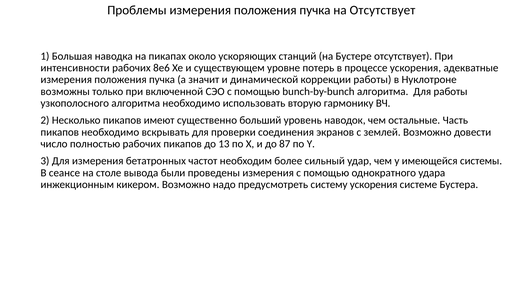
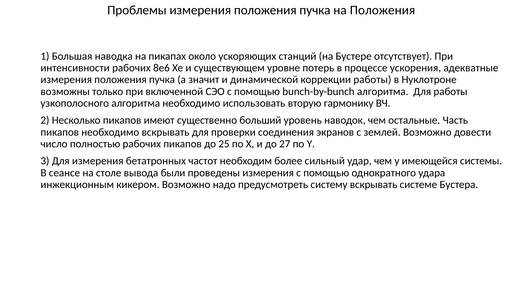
на Отсутствует: Отсутствует -> Положения
13: 13 -> 25
87: 87 -> 27
систему ускорения: ускорения -> вскрывать
